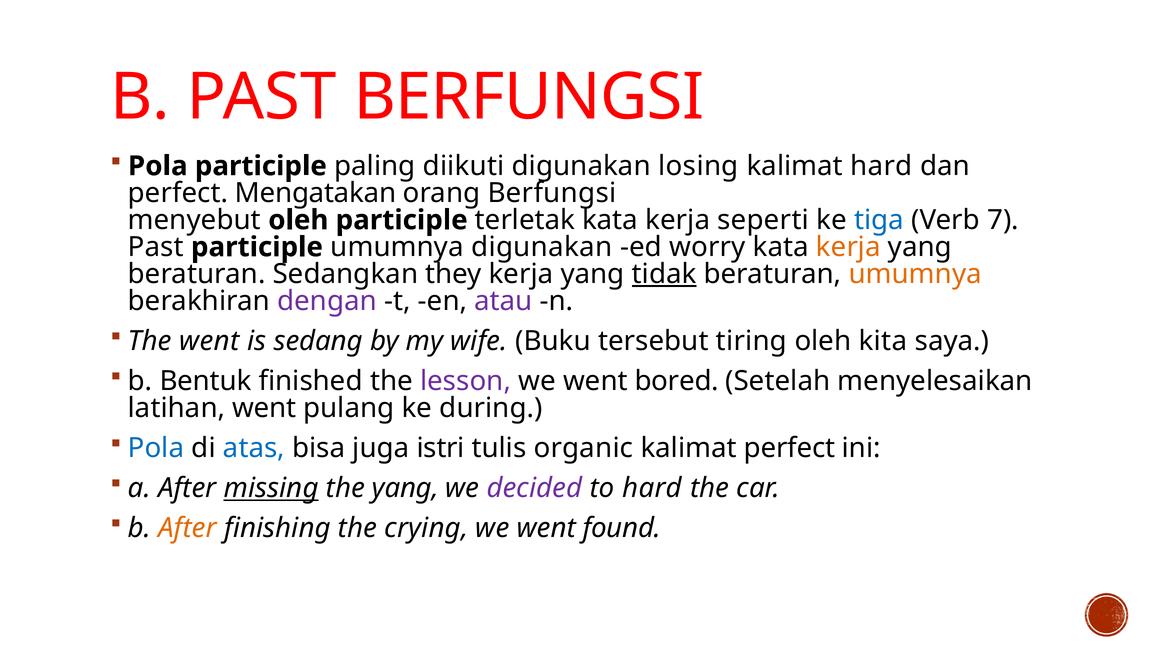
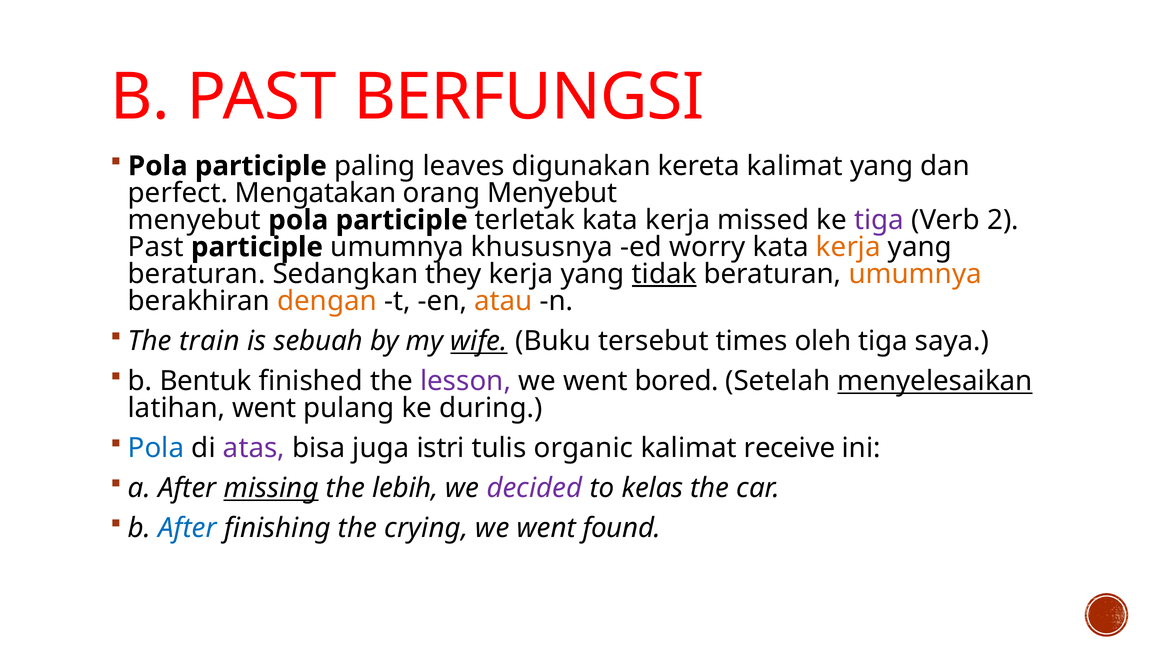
diikuti: diikuti -> leaves
losing: losing -> kereta
kalimat hard: hard -> yang
orang Berfungsi: Berfungsi -> Menyebut
menyebut oleh: oleh -> pola
seperti: seperti -> missed
tiga at (879, 220) colour: blue -> purple
7: 7 -> 2
umumnya digunakan: digunakan -> khususnya
dengan colour: purple -> orange
atau colour: purple -> orange
The went: went -> train
sedang: sedang -> sebuah
wife underline: none -> present
tiring: tiring -> times
oleh kita: kita -> tiga
menyelesaikan underline: none -> present
atas colour: blue -> purple
kalimat perfect: perfect -> receive
the yang: yang -> lebih
to hard: hard -> kelas
After at (188, 528) colour: orange -> blue
